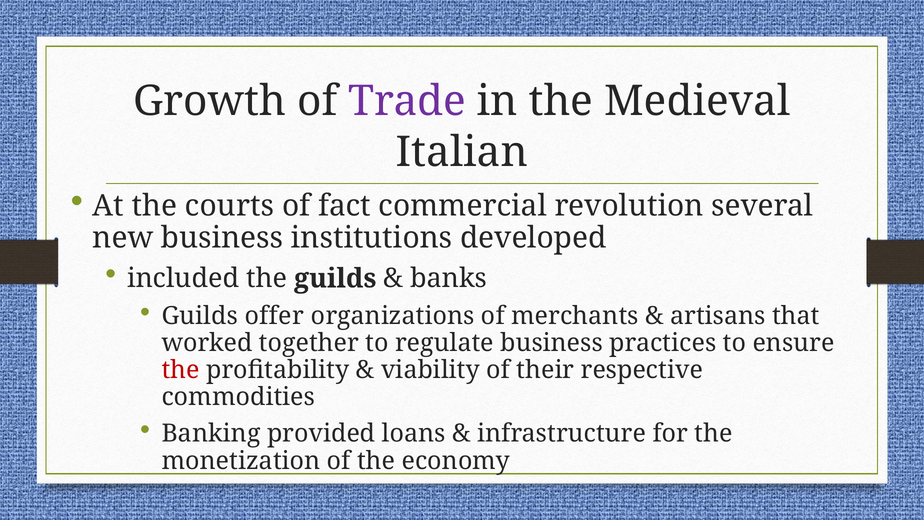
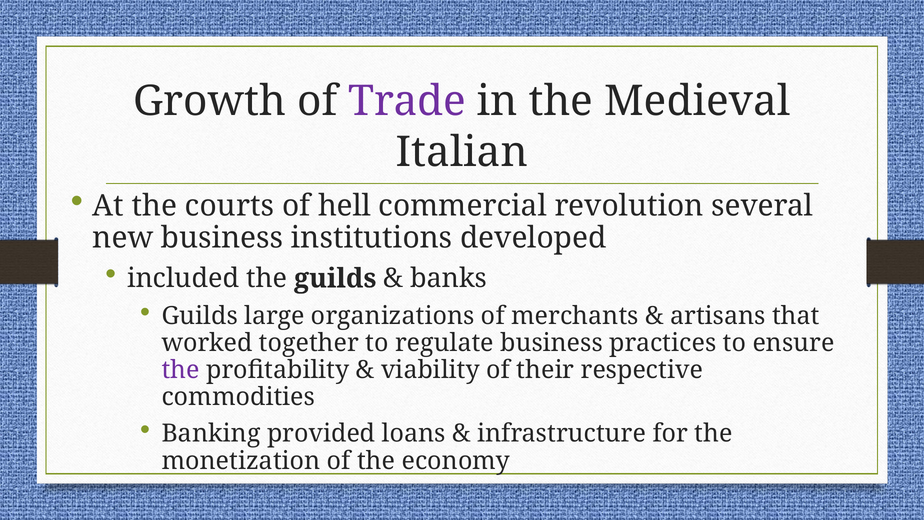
fact: fact -> hell
offer: offer -> large
the at (181, 370) colour: red -> purple
